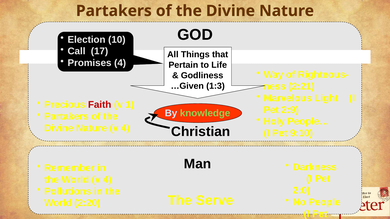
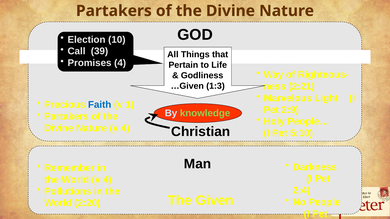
17: 17 -> 39
Faith colour: red -> blue
9:10: 9:10 -> 5:10
2:0: 2:0 -> 2:4
Serve: Serve -> Given
